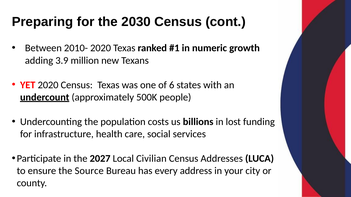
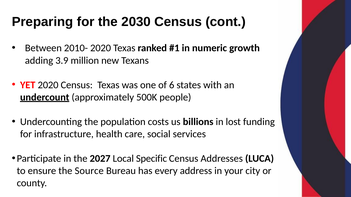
Civilian: Civilian -> Specific
